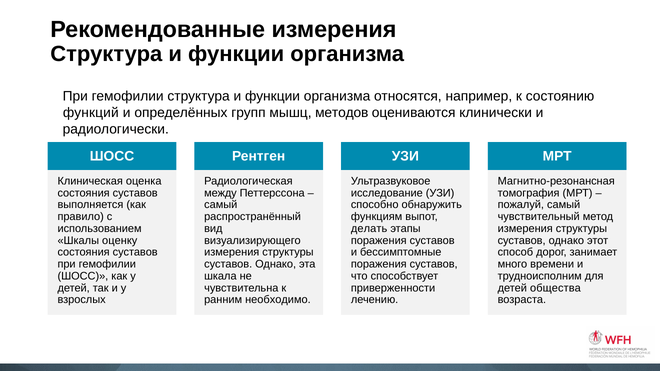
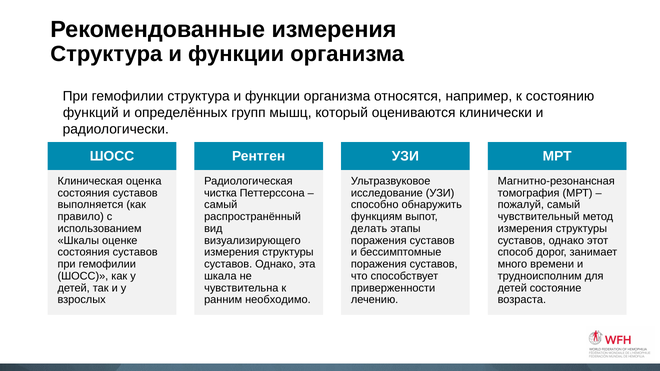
методов: методов -> который
между: между -> чистка
оценку: оценку -> оценке
общества: общества -> состояние
